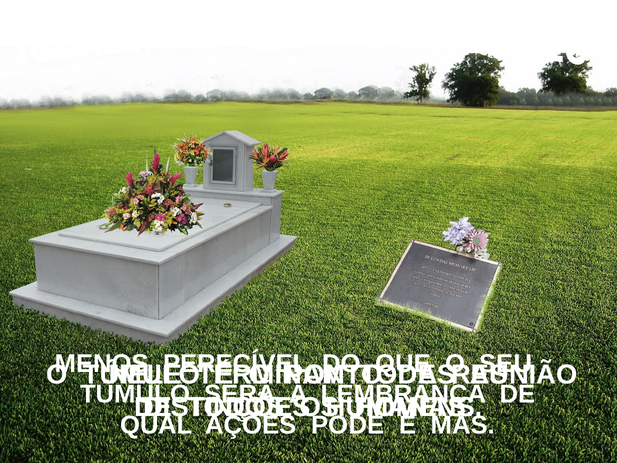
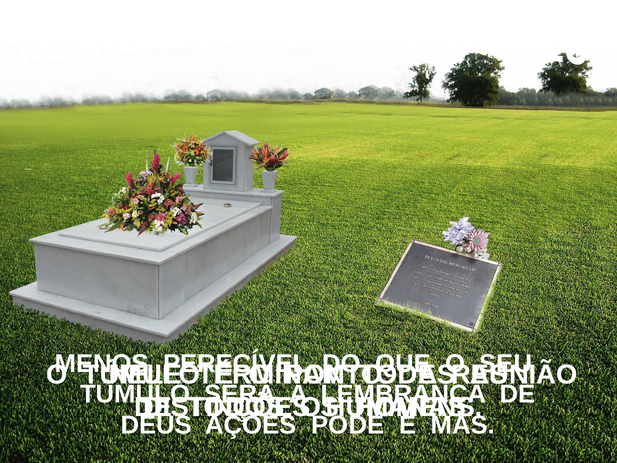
QUAL: QUAL -> DEUS
